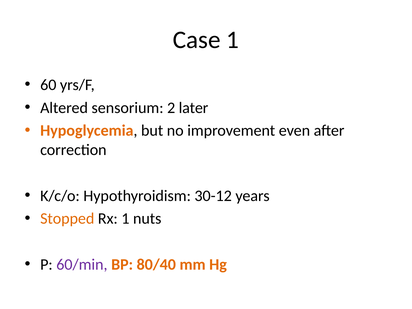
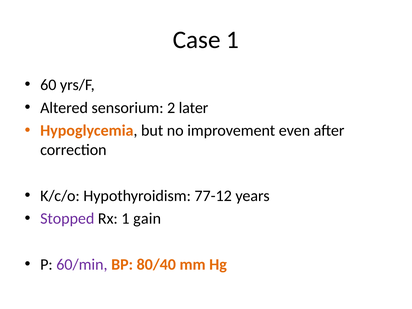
30-12: 30-12 -> 77-12
Stopped colour: orange -> purple
nuts: nuts -> gain
